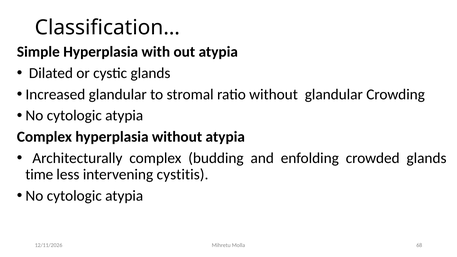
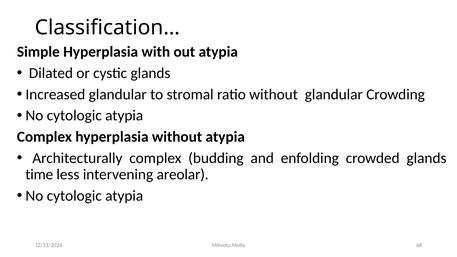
cystitis: cystitis -> areolar
